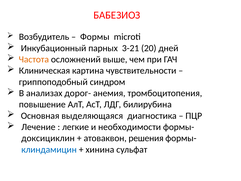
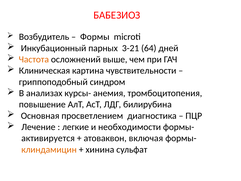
20: 20 -> 64
дорог-: дорог- -> курсы-
выделяющаяся: выделяющаяся -> просветлением
доксициклин: доксициклин -> активируется
решения: решения -> включая
клиндамицин colour: blue -> orange
